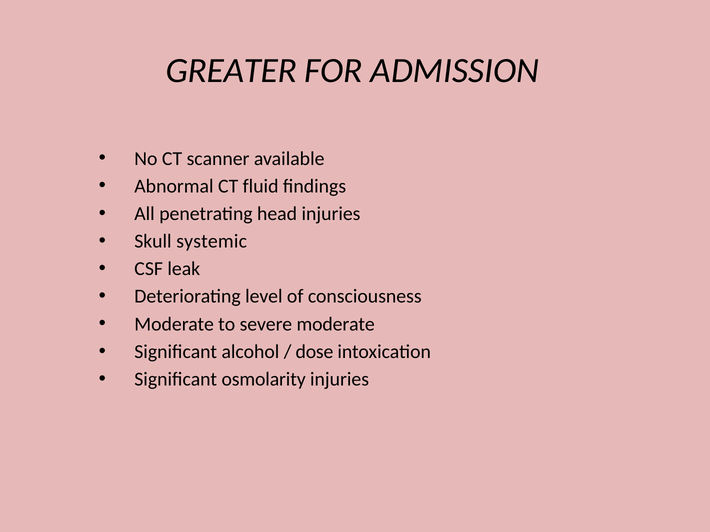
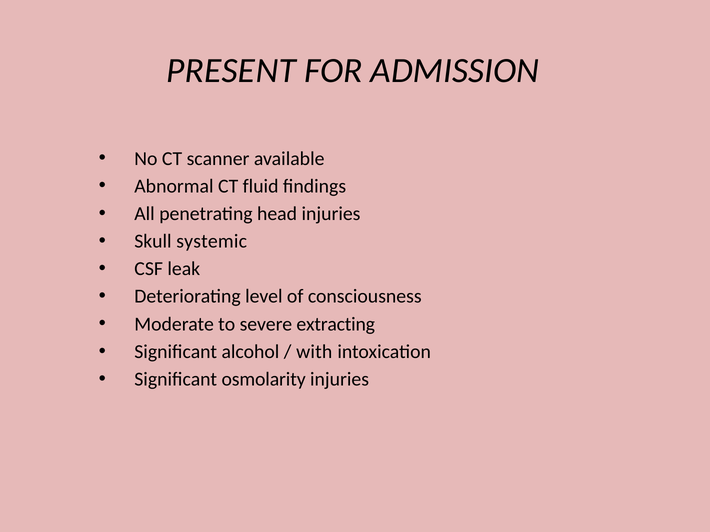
GREATER: GREATER -> PRESENT
severe moderate: moderate -> extracting
dose: dose -> with
